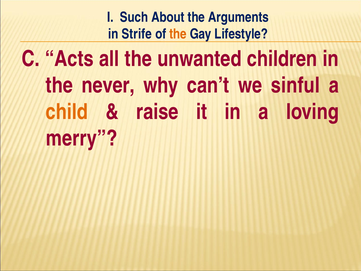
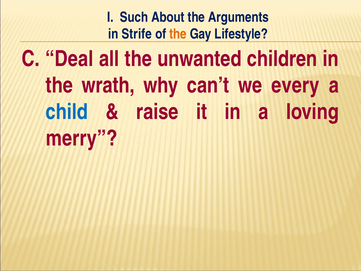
Acts: Acts -> Deal
never: never -> wrath
sinful: sinful -> every
child colour: orange -> blue
